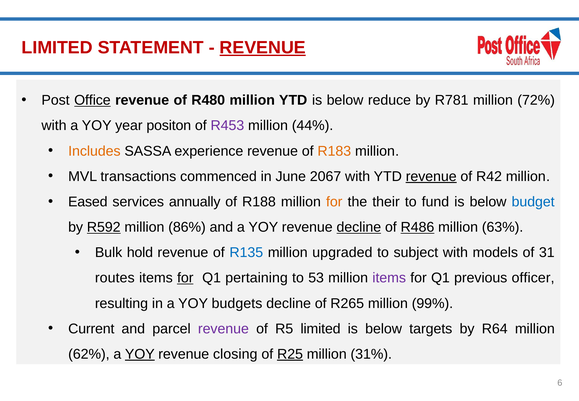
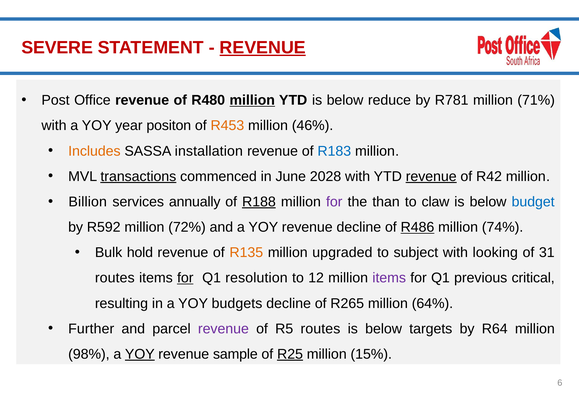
LIMITED at (57, 48): LIMITED -> SEVERE
Office underline: present -> none
million at (252, 100) underline: none -> present
72%: 72% -> 71%
R453 colour: purple -> orange
44%: 44% -> 46%
experience: experience -> installation
R183 colour: orange -> blue
transactions underline: none -> present
2067: 2067 -> 2028
Eased: Eased -> Billion
R188 underline: none -> present
for at (334, 202) colour: orange -> purple
their: their -> than
fund: fund -> claw
R592 underline: present -> none
86%: 86% -> 72%
decline at (359, 227) underline: present -> none
63%: 63% -> 74%
R135 colour: blue -> orange
models: models -> looking
pertaining: pertaining -> resolution
53: 53 -> 12
officer: officer -> critical
99%: 99% -> 64%
Current: Current -> Further
R5 limited: limited -> routes
62%: 62% -> 98%
closing: closing -> sample
31%: 31% -> 15%
